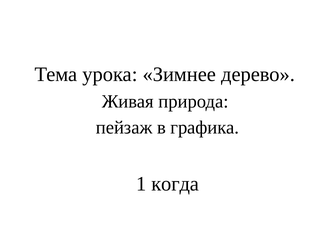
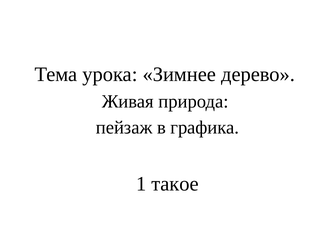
когда: когда -> такое
